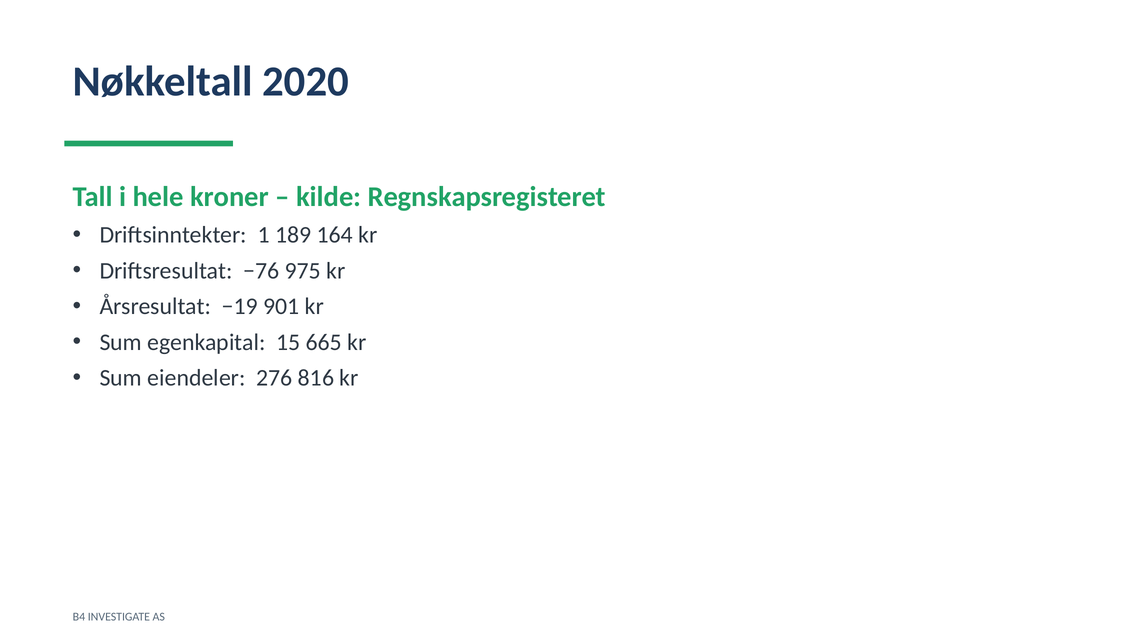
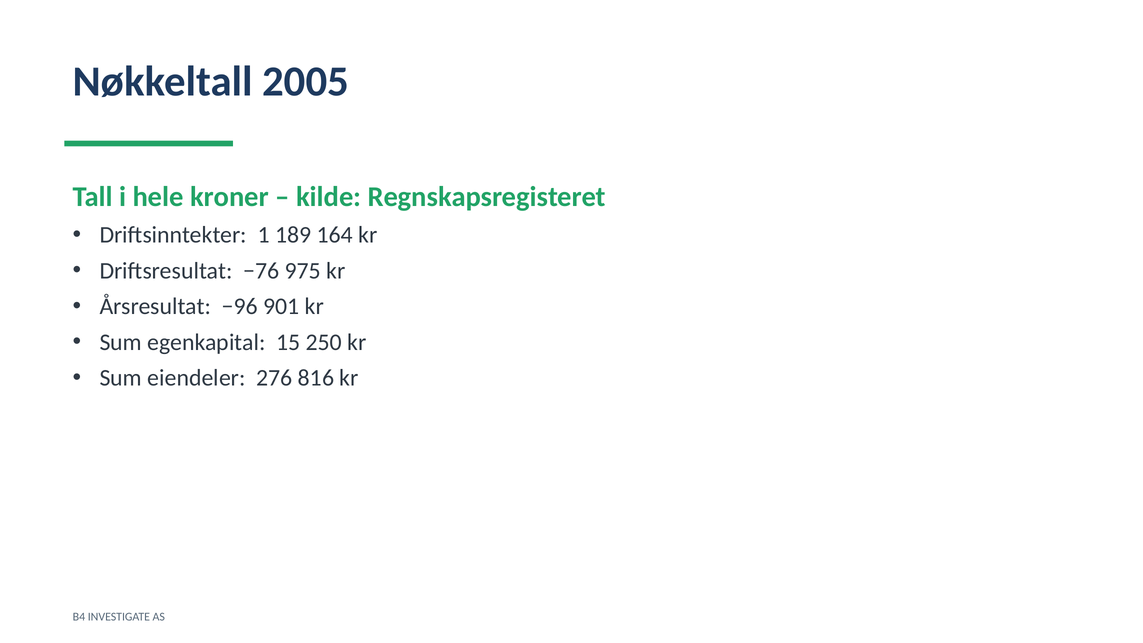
2020: 2020 -> 2005
−19: −19 -> −96
665: 665 -> 250
